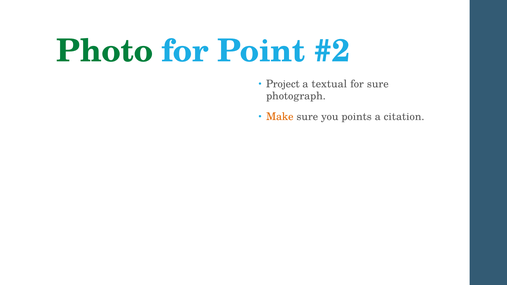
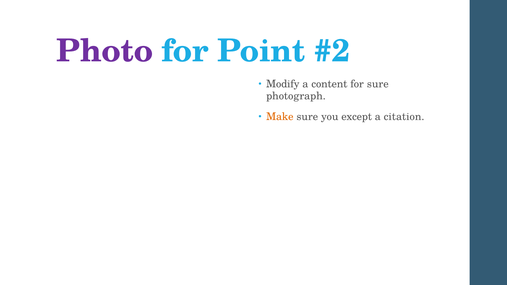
Photo colour: green -> purple
Project: Project -> Modify
textual: textual -> content
points: points -> except
